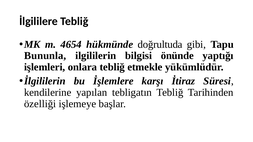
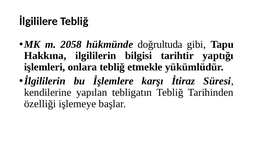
4654: 4654 -> 2058
Bununla: Bununla -> Hakkına
önünde: önünde -> tarihtir
